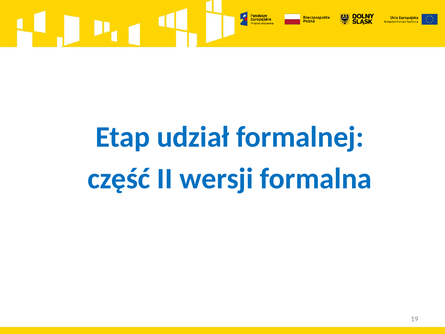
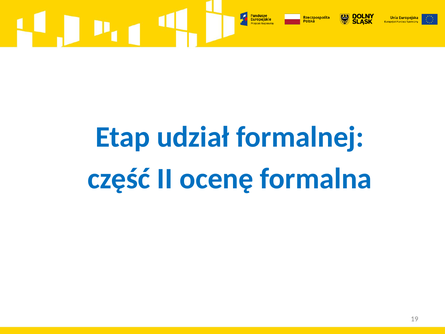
wersji: wersji -> ocenę
